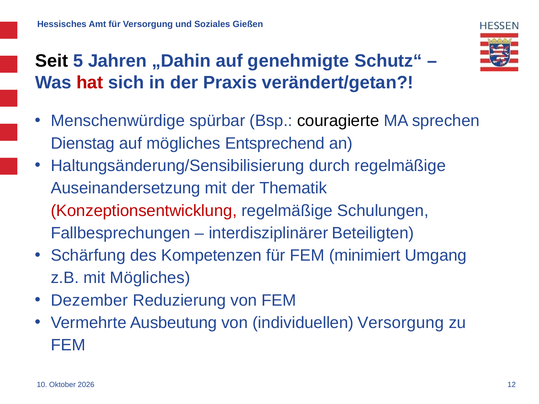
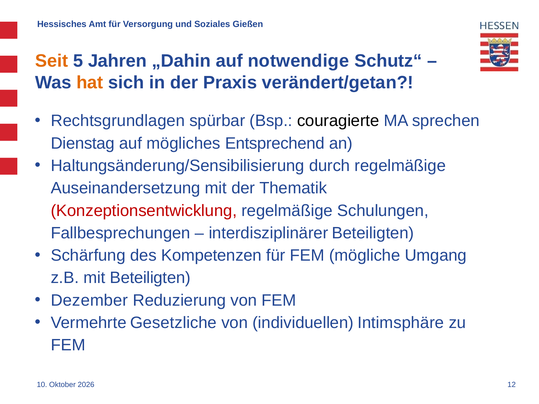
Seit colour: black -> orange
genehmigte: genehmigte -> notwendige
hat colour: red -> orange
Menschenwürdige: Menschenwürdige -> Rechtsgrundlagen
minimiert: minimiert -> mögliche
mit Mögliches: Mögliches -> Beteiligten
Ausbeutung: Ausbeutung -> Gesetzliche
individuellen Versorgung: Versorgung -> Intimsphäre
